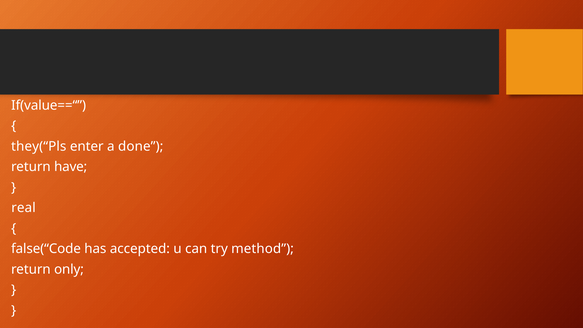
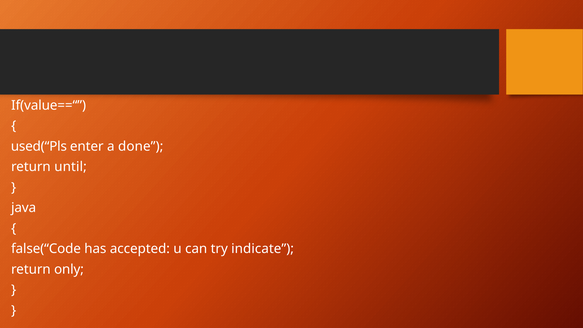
they(“Pls: they(“Pls -> used(“Pls
have: have -> until
real: real -> java
method: method -> indicate
